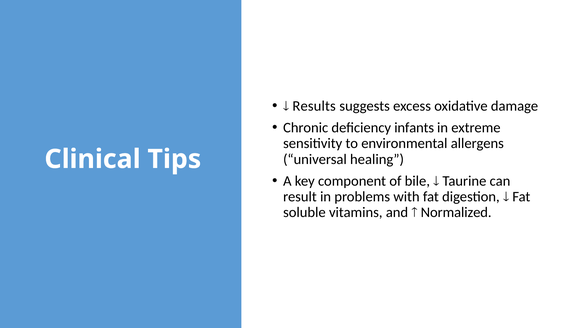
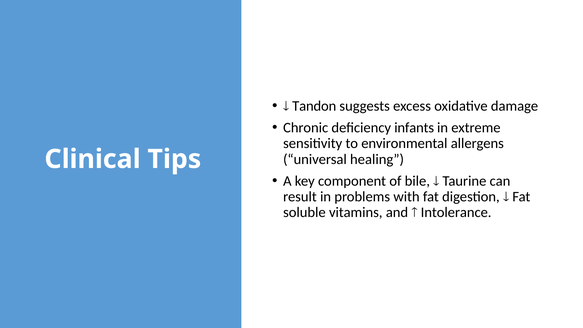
Results: Results -> Tandon
Normalized: Normalized -> Intolerance
